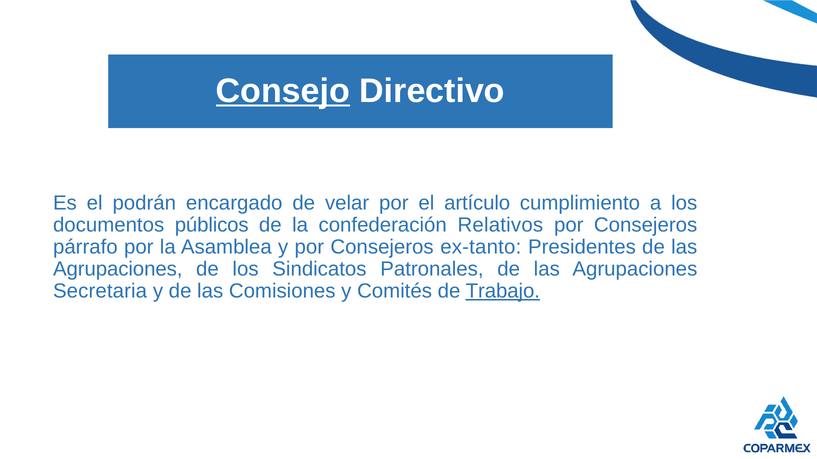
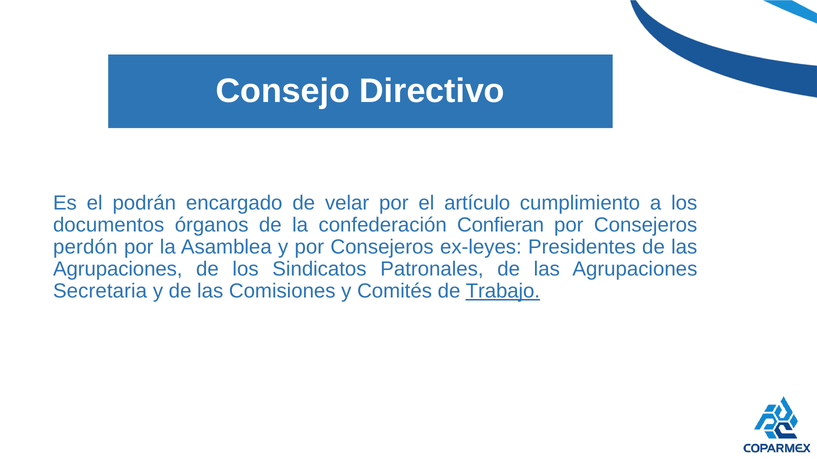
Consejo underline: present -> none
públicos: públicos -> órganos
Relativos: Relativos -> Confieran
párrafo: párrafo -> perdón
ex-tanto: ex-tanto -> ex-leyes
